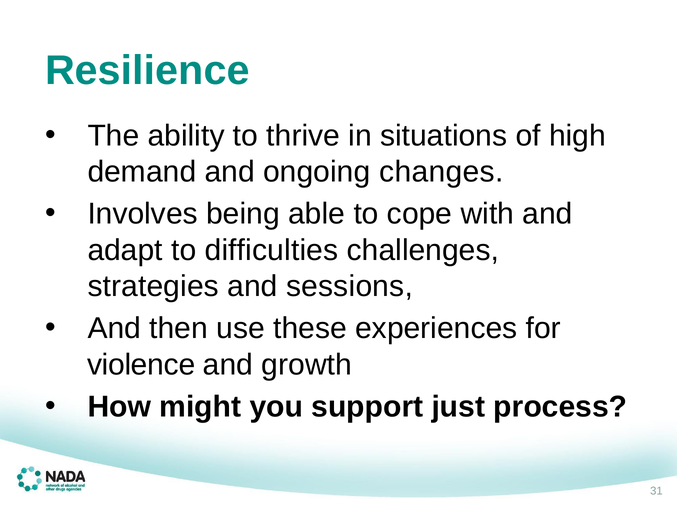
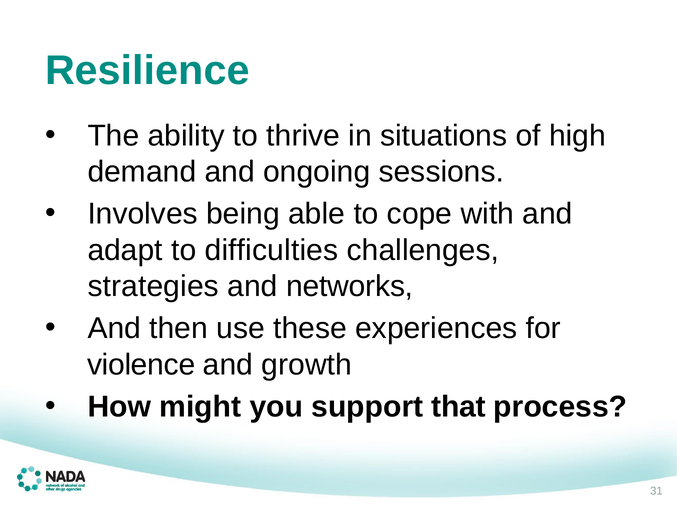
changes: changes -> sessions
sessions: sessions -> networks
just: just -> that
